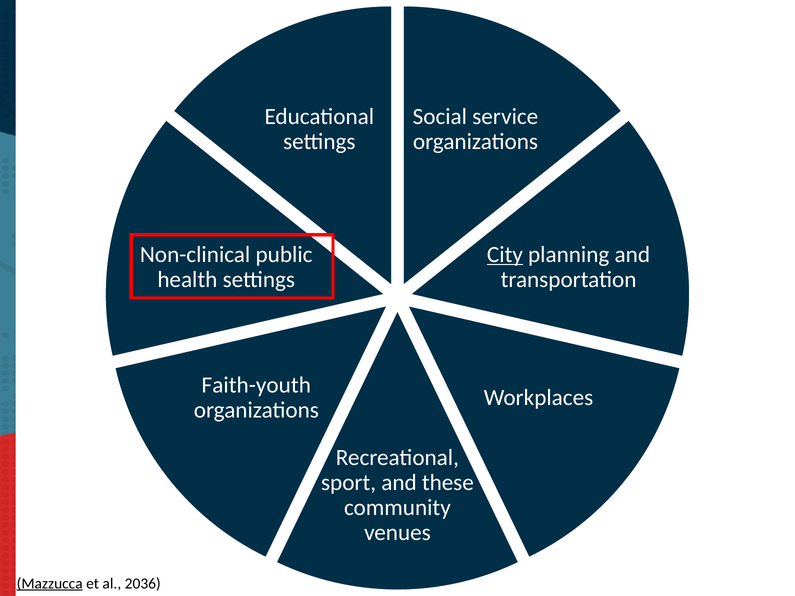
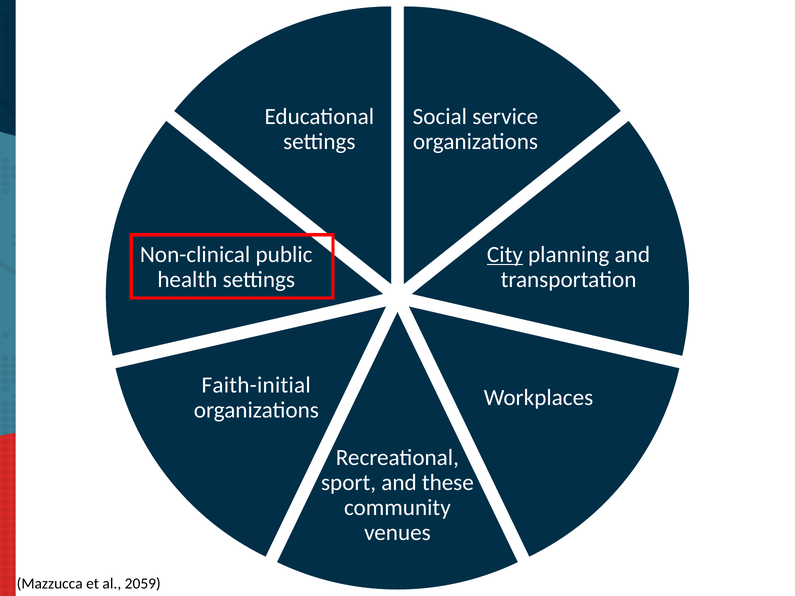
Faith-youth: Faith-youth -> Faith-initial
Mazzucca underline: present -> none
2036: 2036 -> 2059
